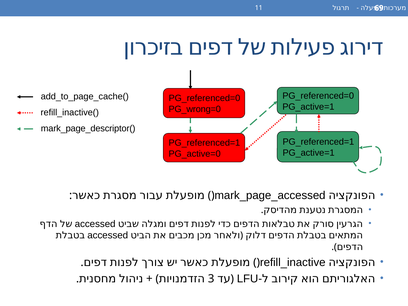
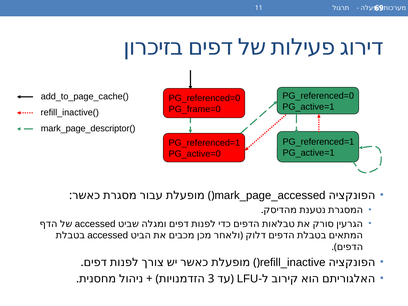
PG_wrong=0: PG_wrong=0 -> PG_frame=0
